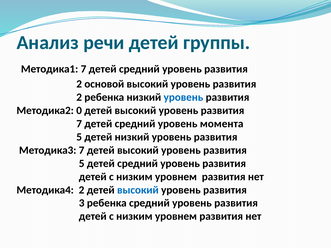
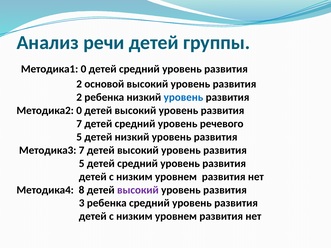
Методика1 7: 7 -> 0
момента: момента -> речевого
Методика4 2: 2 -> 8
высокий at (138, 190) colour: blue -> purple
